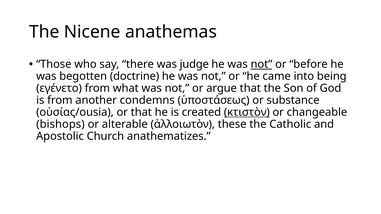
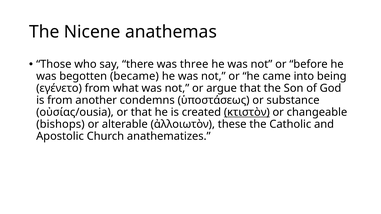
judge: judge -> three
not at (261, 64) underline: present -> none
doctrine: doctrine -> became
